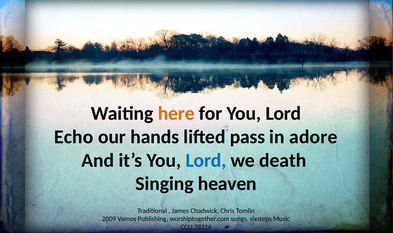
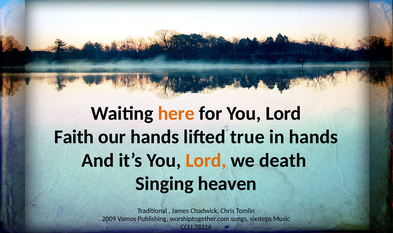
Echo: Echo -> Faith
pass: pass -> true
in adore: adore -> hands
Lord at (206, 160) colour: blue -> orange
